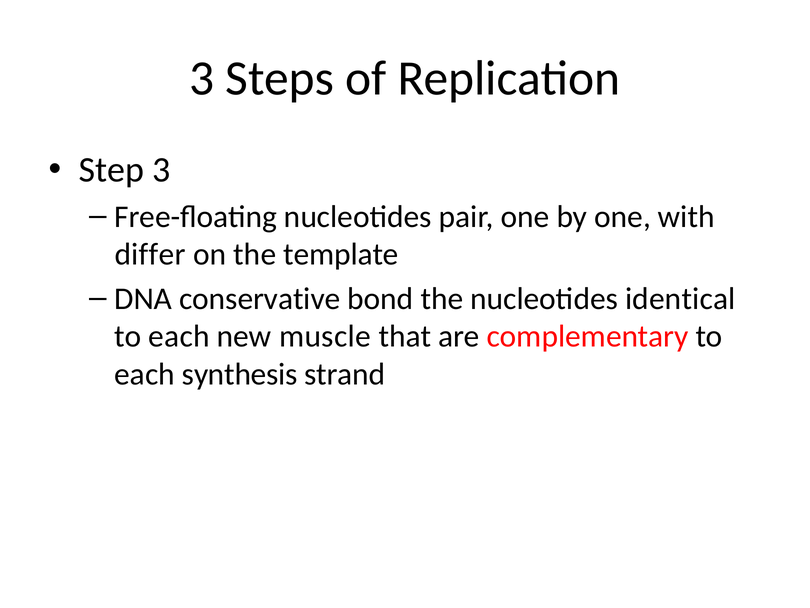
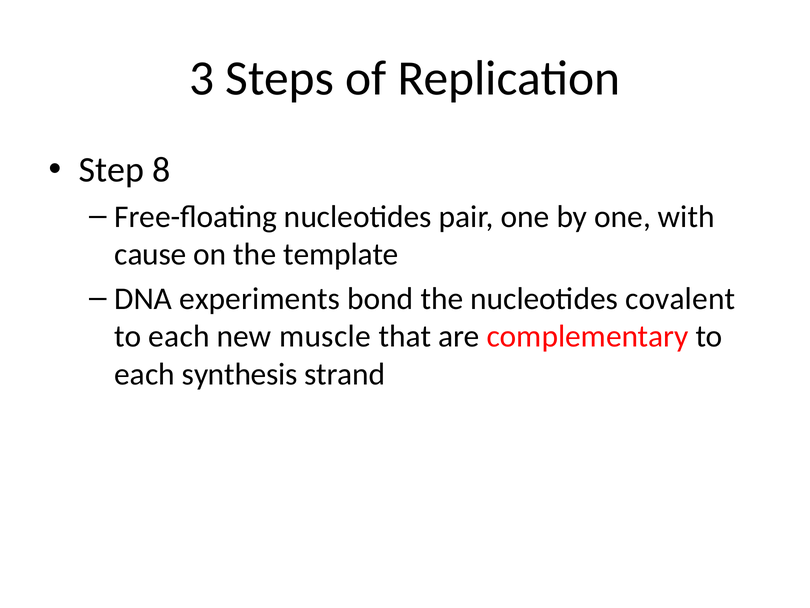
Step 3: 3 -> 8
differ: differ -> cause
conservative: conservative -> experiments
identical: identical -> covalent
